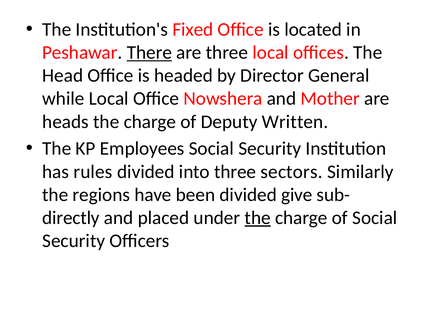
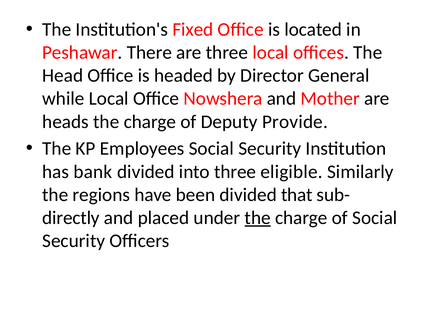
There underline: present -> none
Written: Written -> Provide
rules: rules -> bank
sectors: sectors -> eligible
give: give -> that
